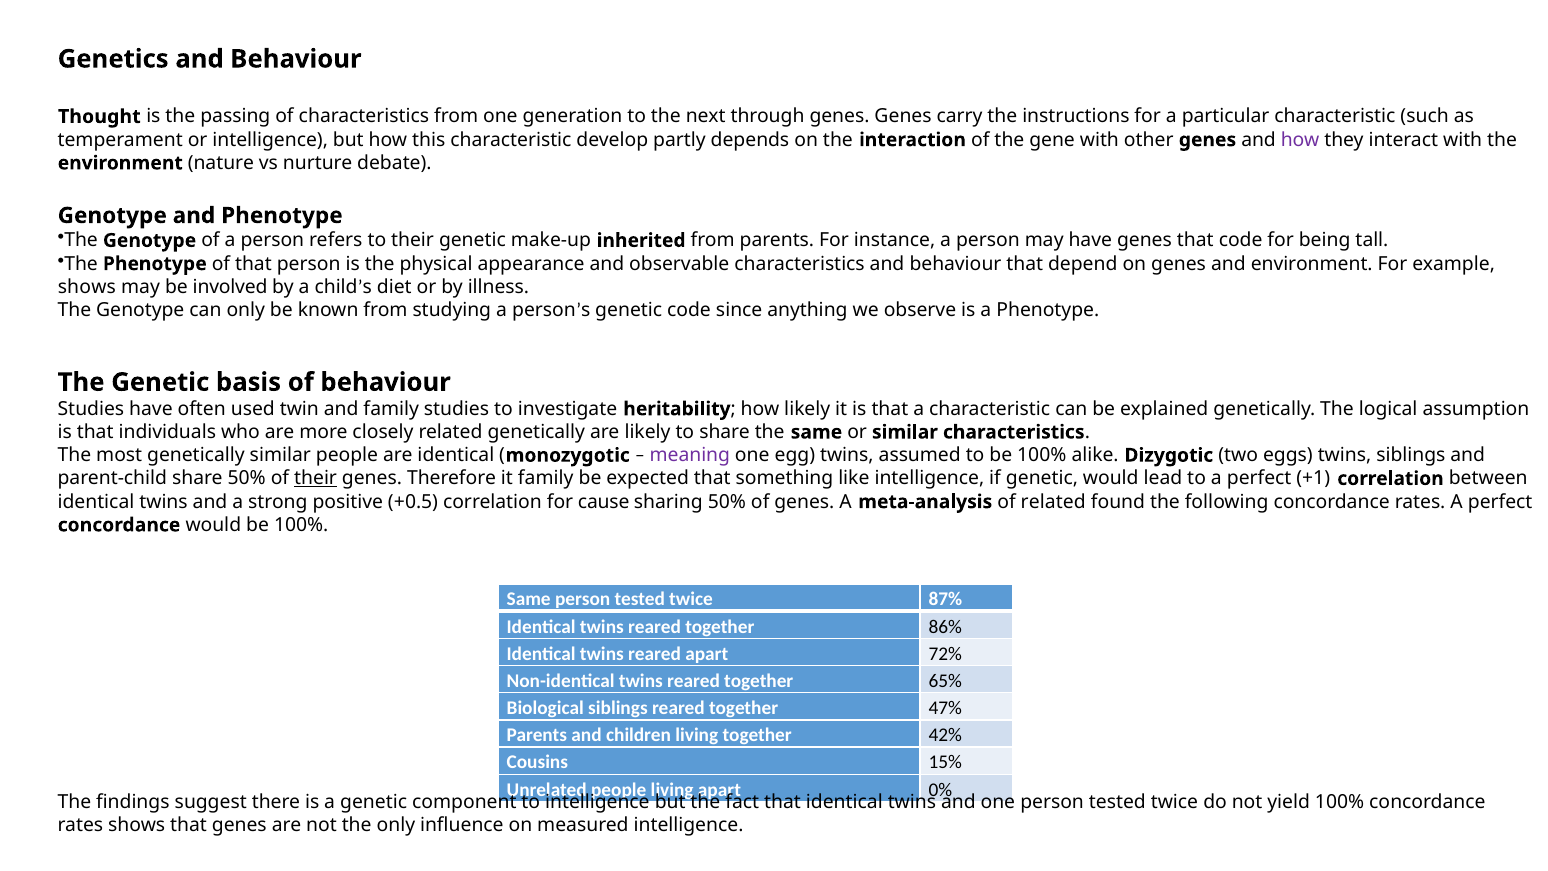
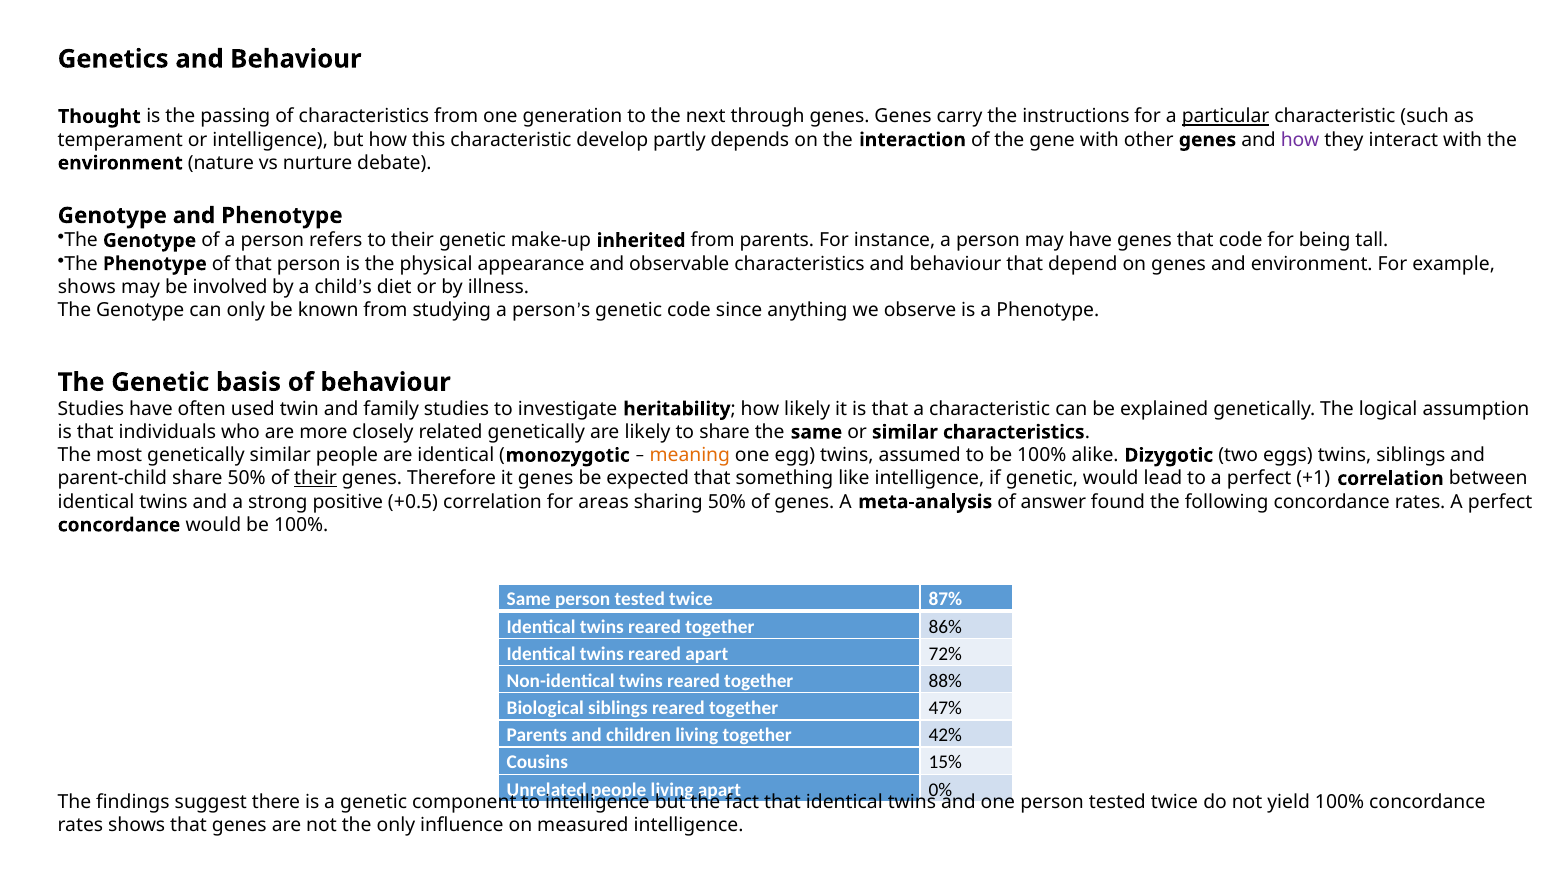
particular underline: none -> present
meaning colour: purple -> orange
it family: family -> genes
cause: cause -> areas
of related: related -> answer
65%: 65% -> 88%
